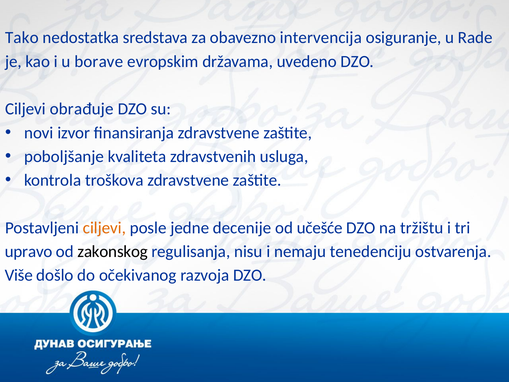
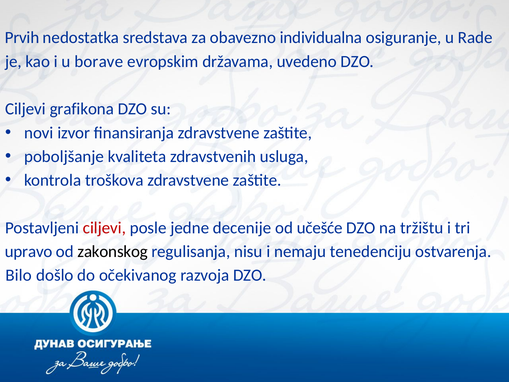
Tako: Tako -> Prvih
intervencija: intervencija -> individualna
obrađuje: obrađuje -> grafikona
ciljevi at (104, 228) colour: orange -> red
Više: Više -> Bilo
